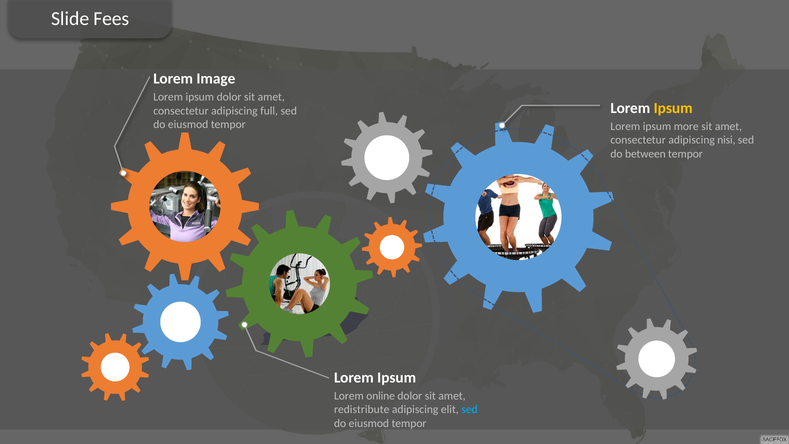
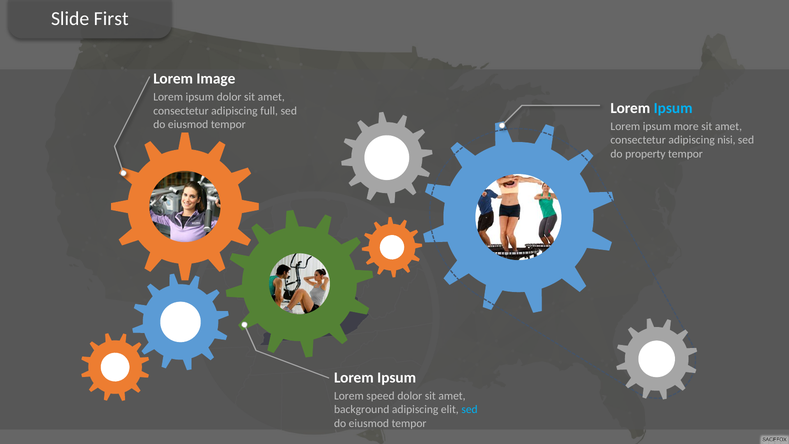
Fees: Fees -> First
Ipsum at (673, 108) colour: yellow -> light blue
between: between -> property
online: online -> speed
redistribute: redistribute -> background
